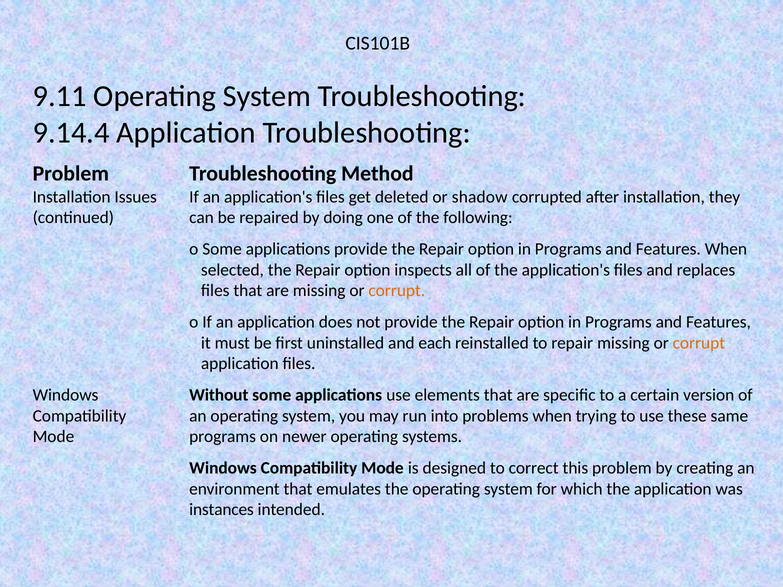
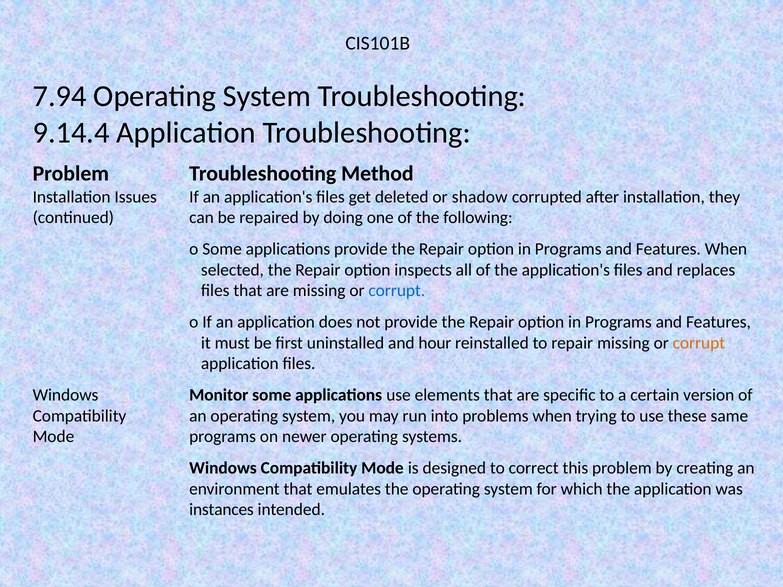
9.11: 9.11 -> 7.94
corrupt at (397, 291) colour: orange -> blue
each: each -> hour
Without: Without -> Monitor
